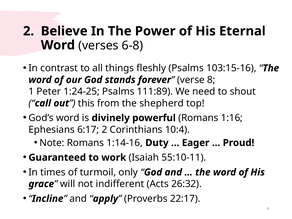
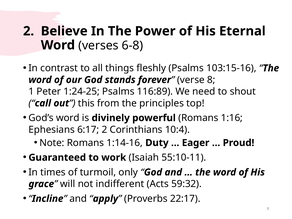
111:89: 111:89 -> 116:89
shepherd: shepherd -> principles
26:32: 26:32 -> 59:32
